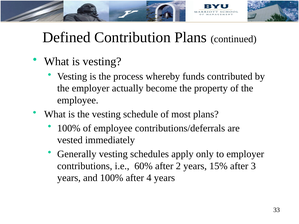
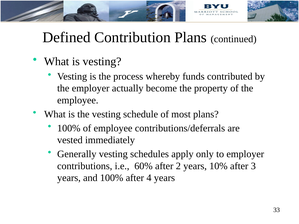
15%: 15% -> 10%
